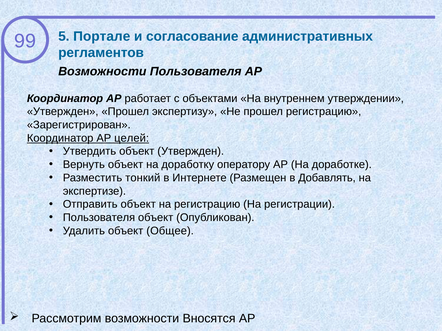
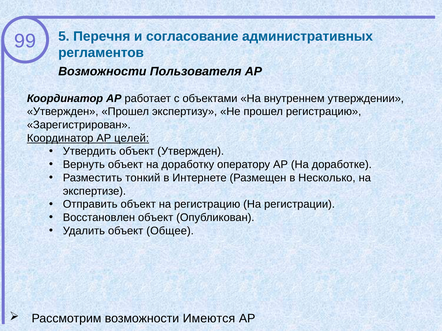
Портале: Портале -> Перечня
Добавлять: Добавлять -> Несколько
Пользователя at (99, 218): Пользователя -> Восстановлен
Вносятся: Вносятся -> Имеются
